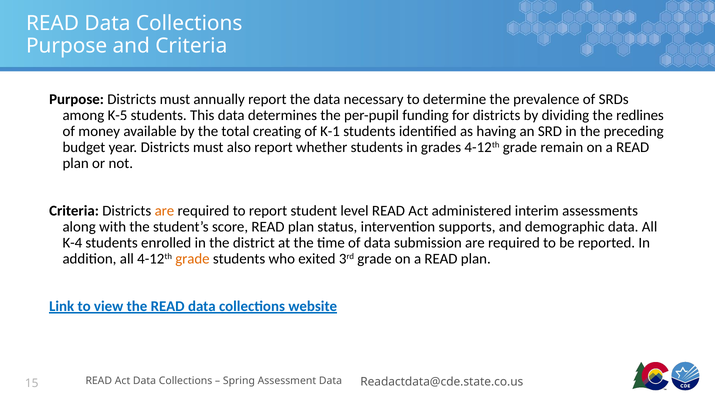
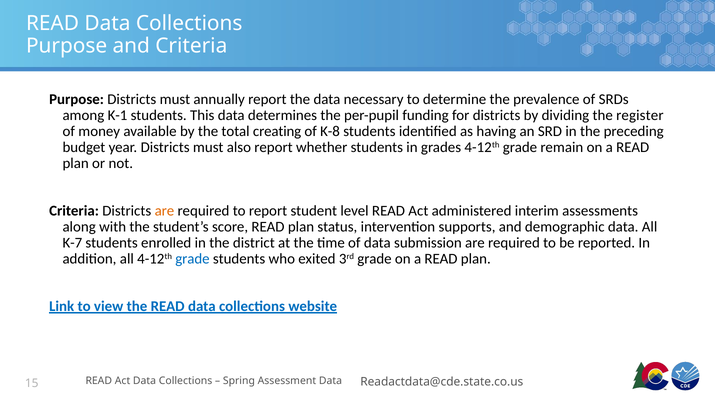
K-5: K-5 -> K-1
redlines: redlines -> register
K-1: K-1 -> K-8
K-4: K-4 -> K-7
grade at (192, 259) colour: orange -> blue
